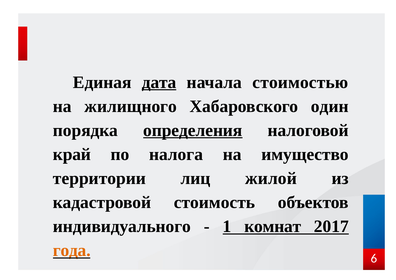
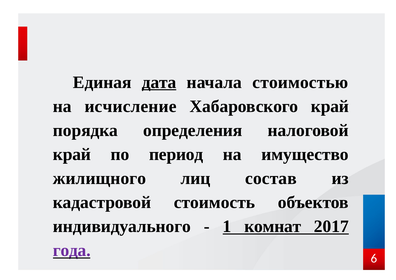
жилищного: жилищного -> исчисление
Хабаровского один: один -> край
определения underline: present -> none
налога: налога -> период
территории: территории -> жилищного
жилой: жилой -> состав
года colour: orange -> purple
